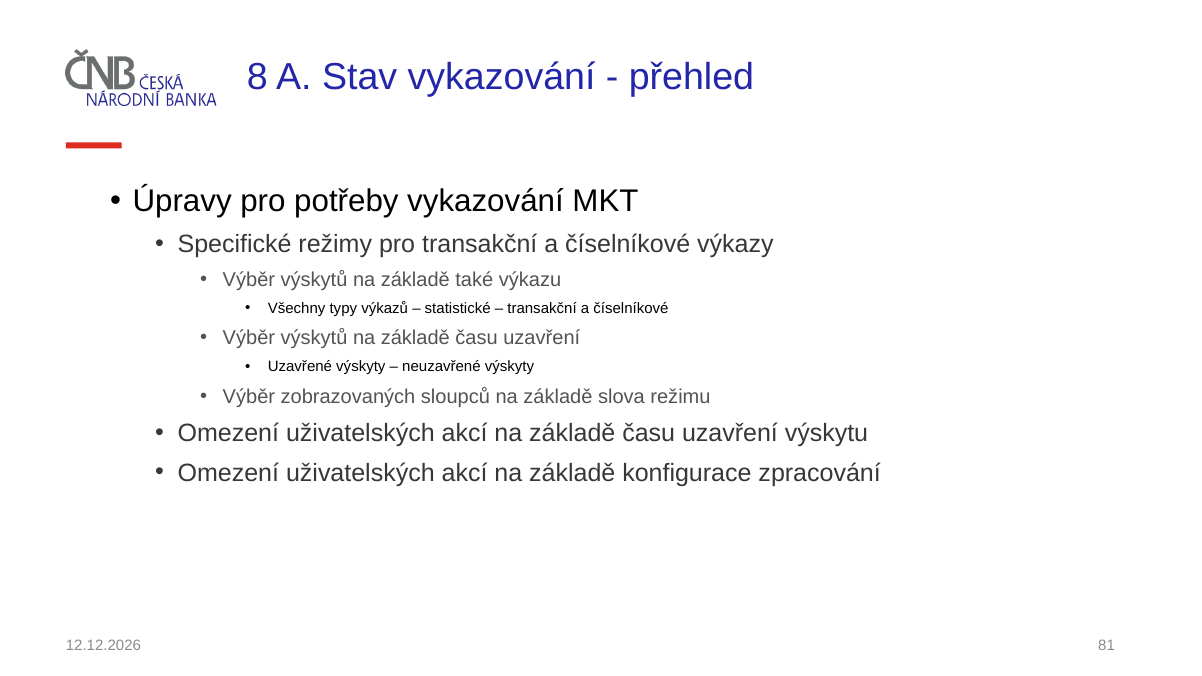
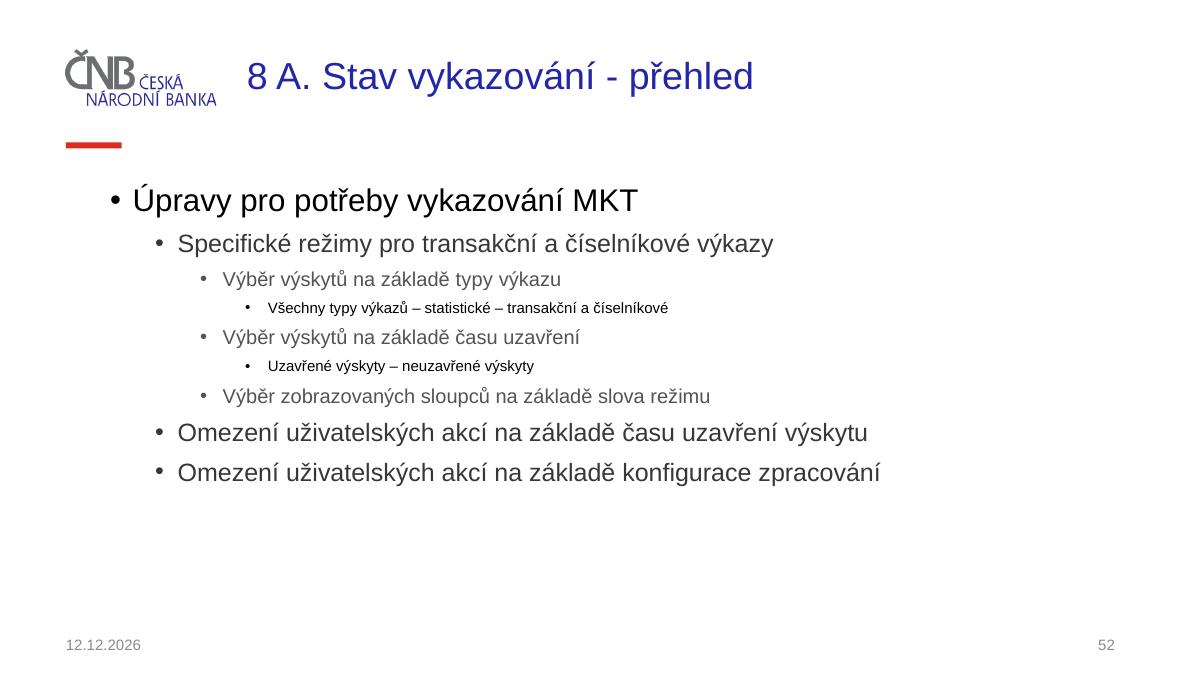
základě také: také -> typy
81: 81 -> 52
